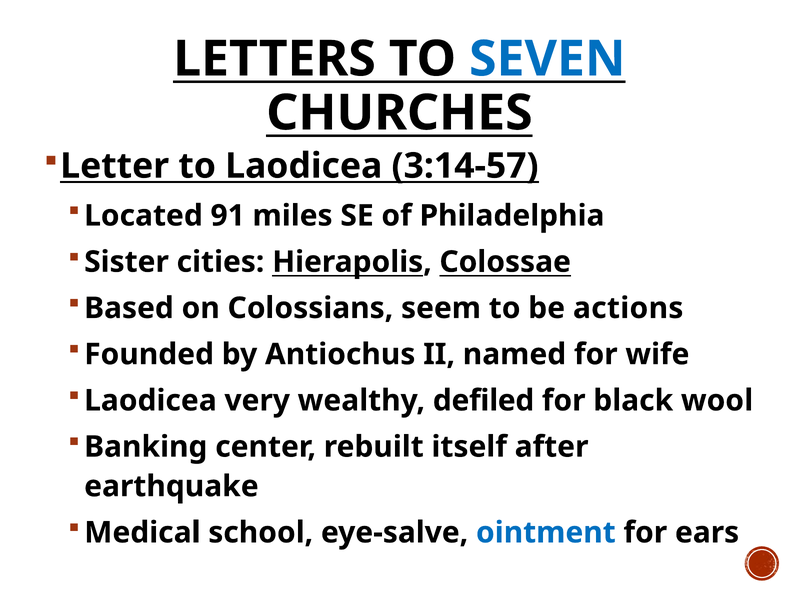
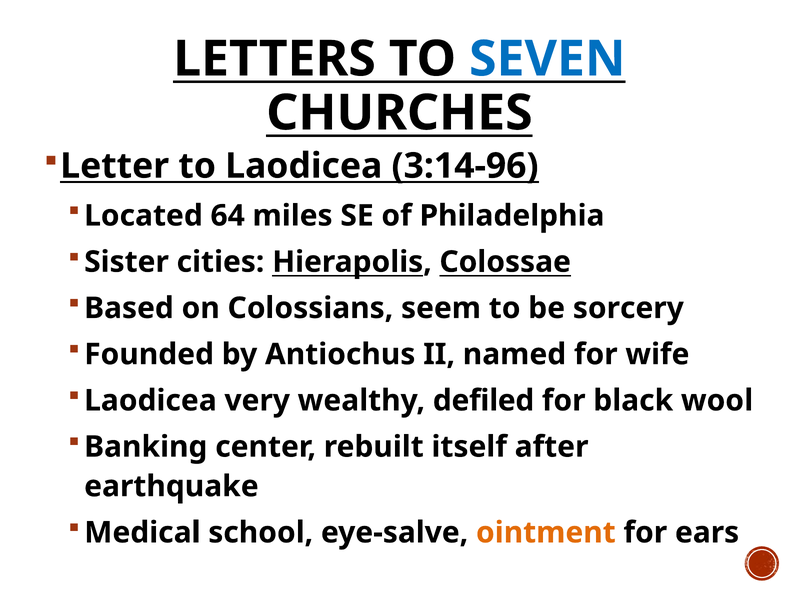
3:14-57: 3:14-57 -> 3:14-96
91: 91 -> 64
actions: actions -> sorcery
ointment colour: blue -> orange
